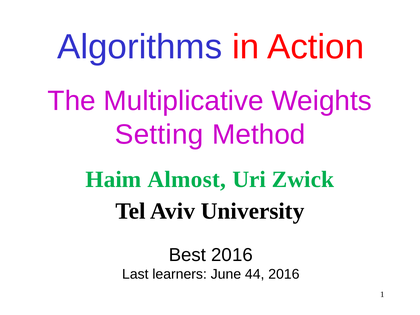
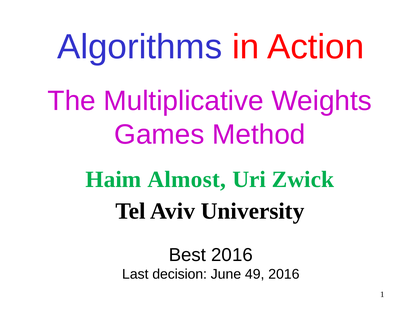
Setting: Setting -> Games
learners: learners -> decision
44: 44 -> 49
